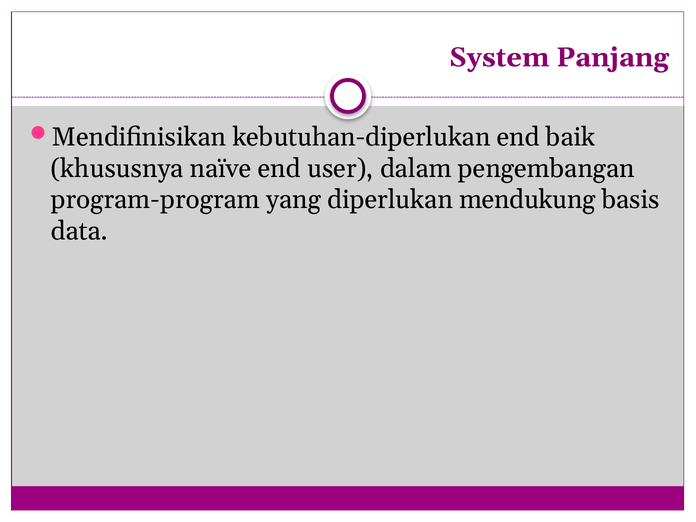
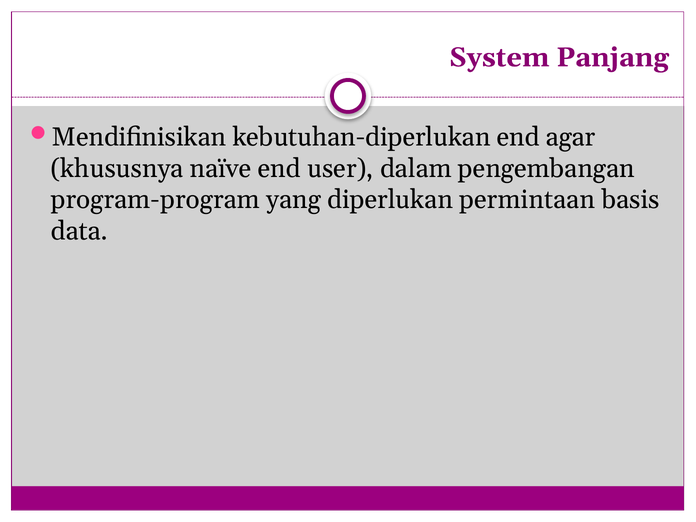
baik: baik -> agar
mendukung: mendukung -> permintaan
